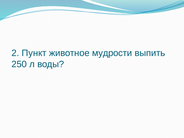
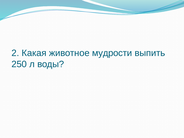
Пункт: Пункт -> Какая
